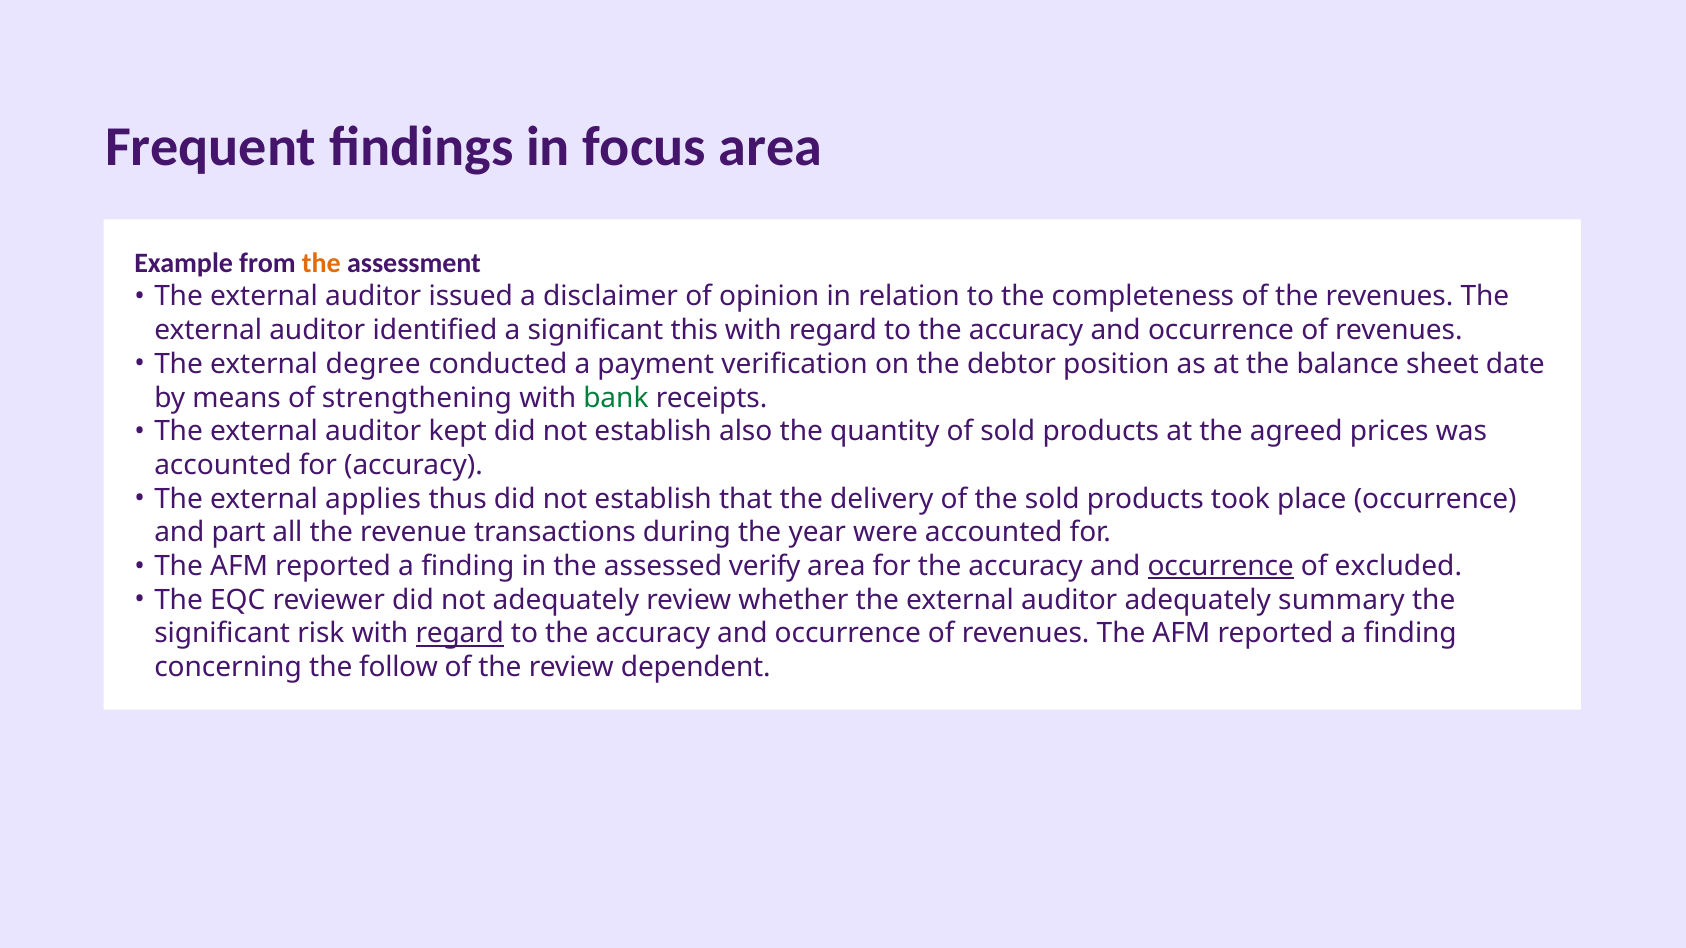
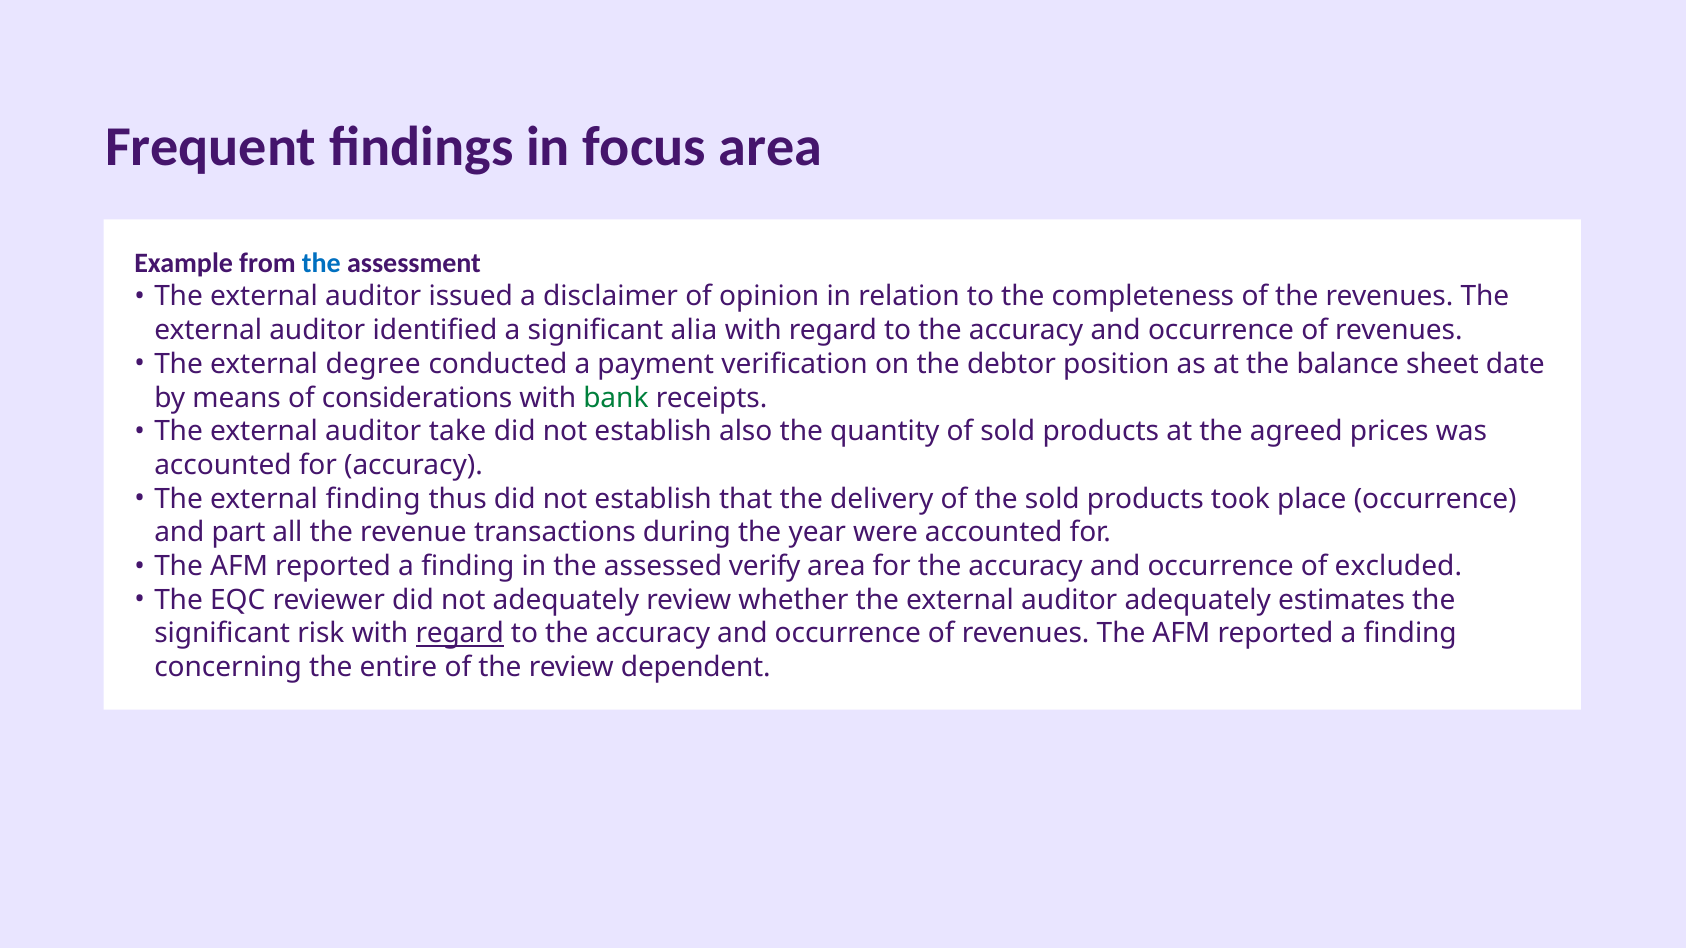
the at (321, 263) colour: orange -> blue
this: this -> alia
strengthening: strengthening -> considerations
kept: kept -> take
external applies: applies -> finding
occurrence at (1221, 566) underline: present -> none
summary: summary -> estimates
follow: follow -> entire
